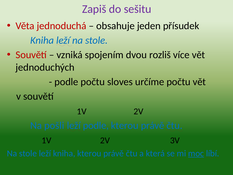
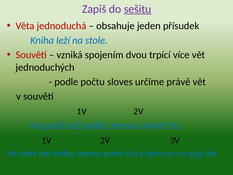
sešitu underline: none -> present
rozliš: rozliš -> trpící
určíme počtu: počtu -> právě
